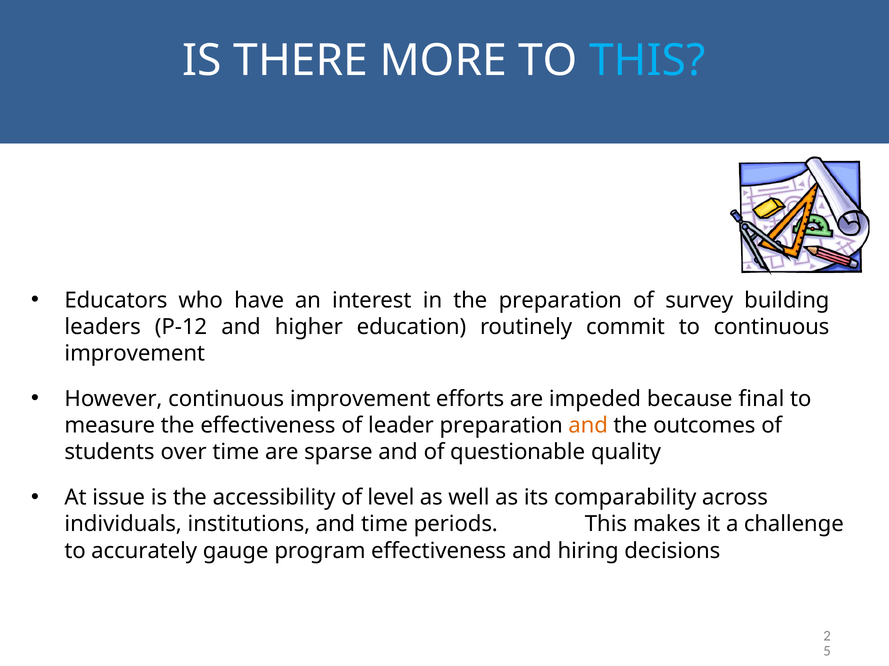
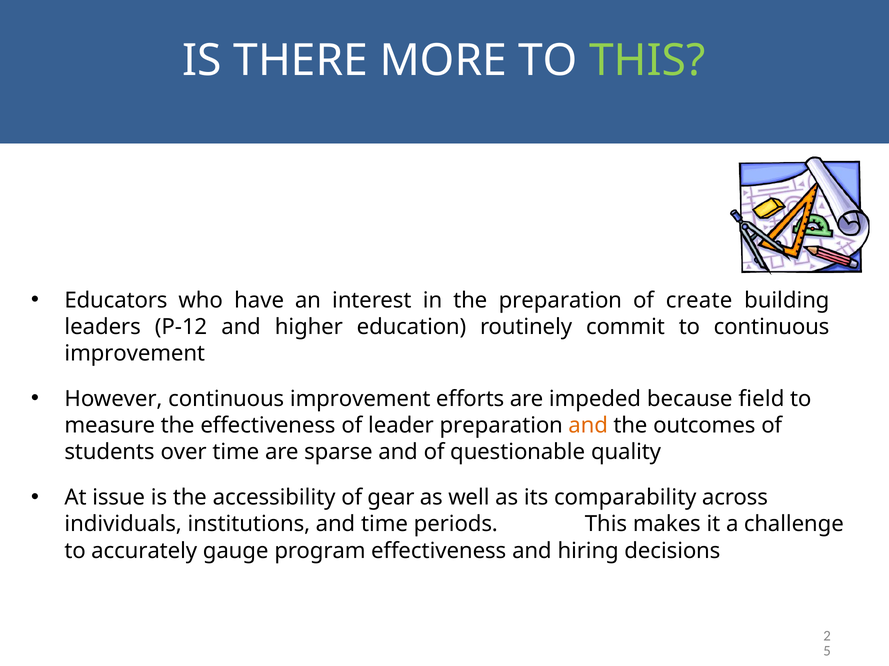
THIS at (647, 61) colour: light blue -> light green
survey: survey -> create
final: final -> field
level: level -> gear
